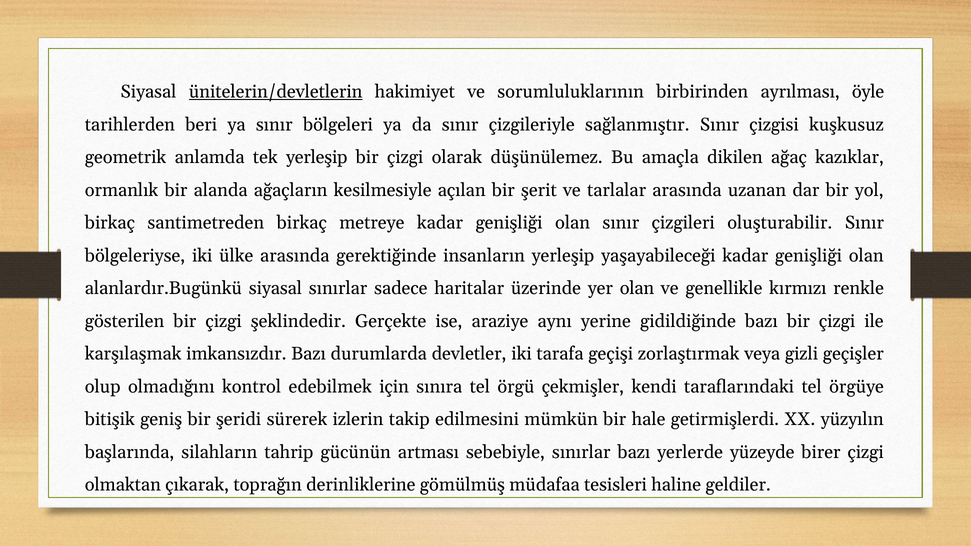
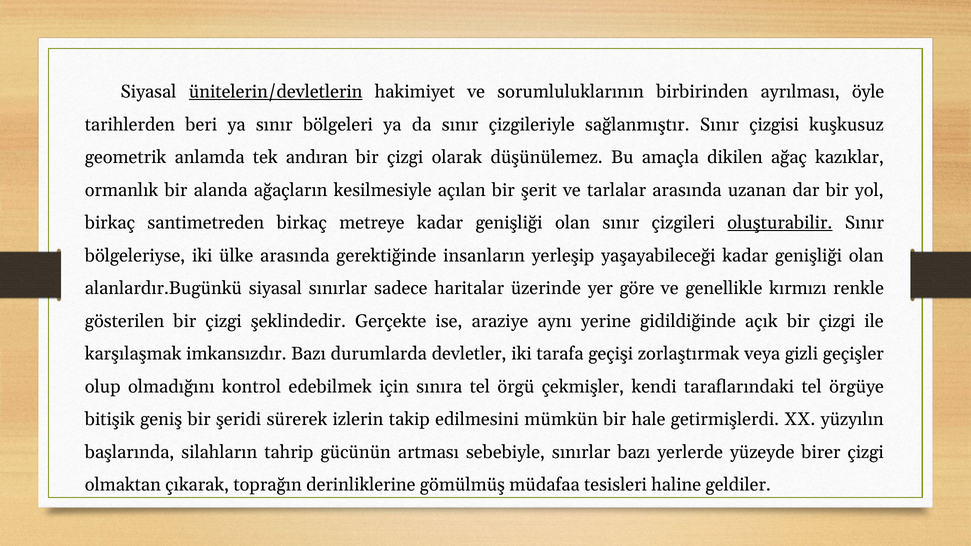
tek yerleşip: yerleşip -> andıran
oluşturabilir underline: none -> present
yer olan: olan -> göre
gidildiğinde bazı: bazı -> açık
